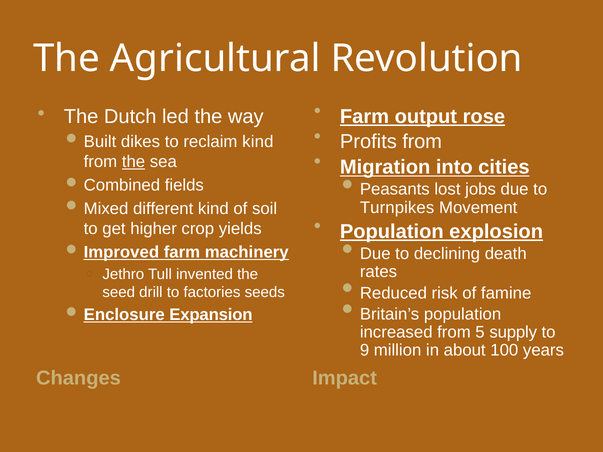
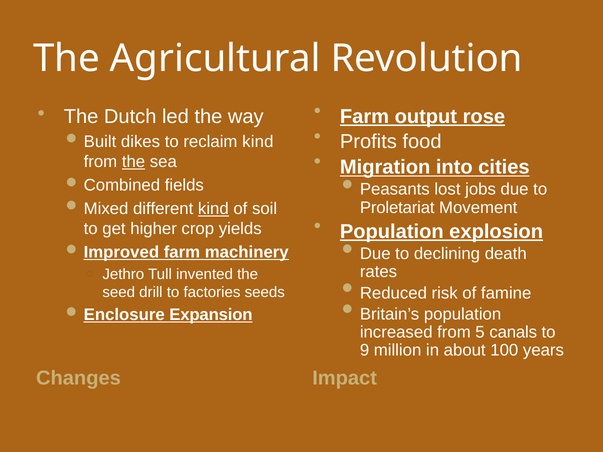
Profits from: from -> food
Turnpikes: Turnpikes -> Proletariat
kind at (213, 209) underline: none -> present
supply: supply -> canals
